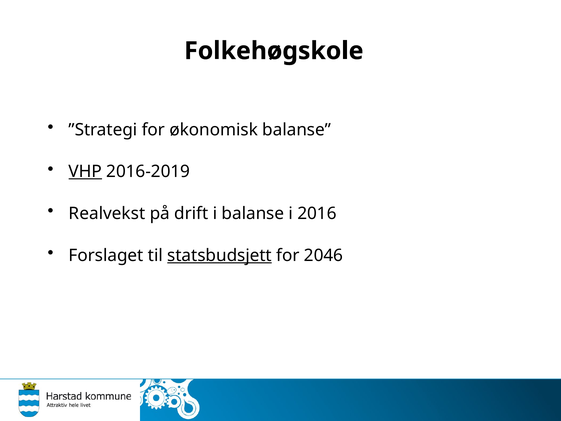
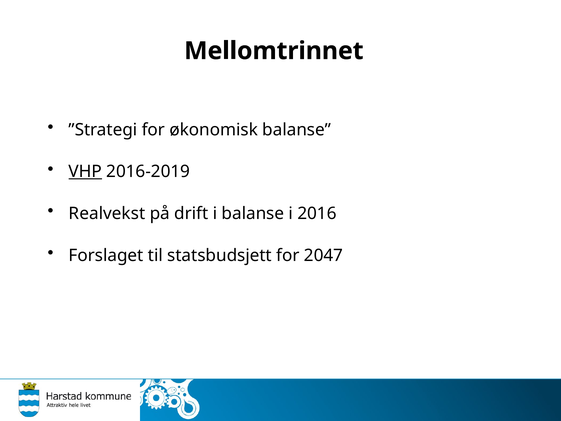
Folkehøgskole: Folkehøgskole -> Mellomtrinnet
statsbudsjett underline: present -> none
2046: 2046 -> 2047
